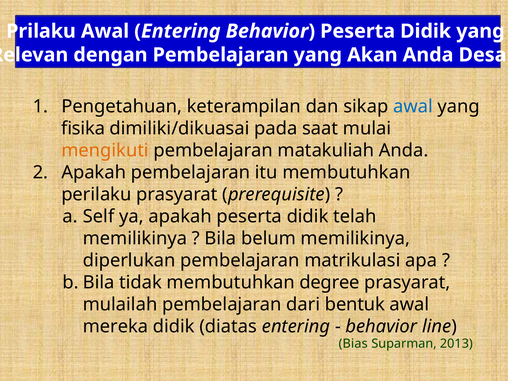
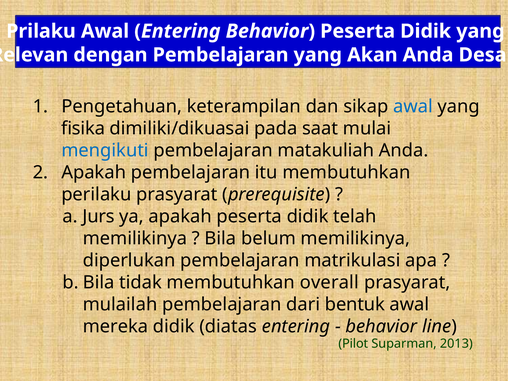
mengikuti colour: orange -> blue
Self: Self -> Jurs
degree: degree -> overall
Bias: Bias -> Pilot
